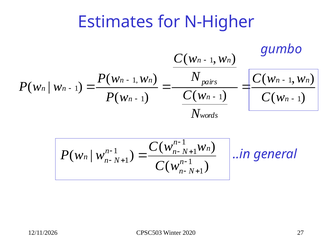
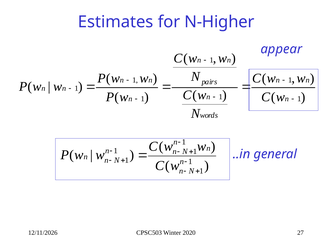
gumbo: gumbo -> appear
